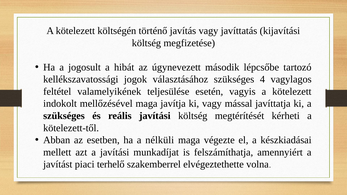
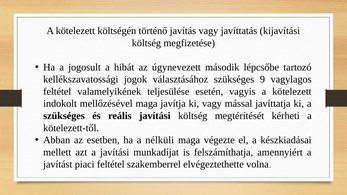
4: 4 -> 9
piaci terhelő: terhelő -> feltétel
